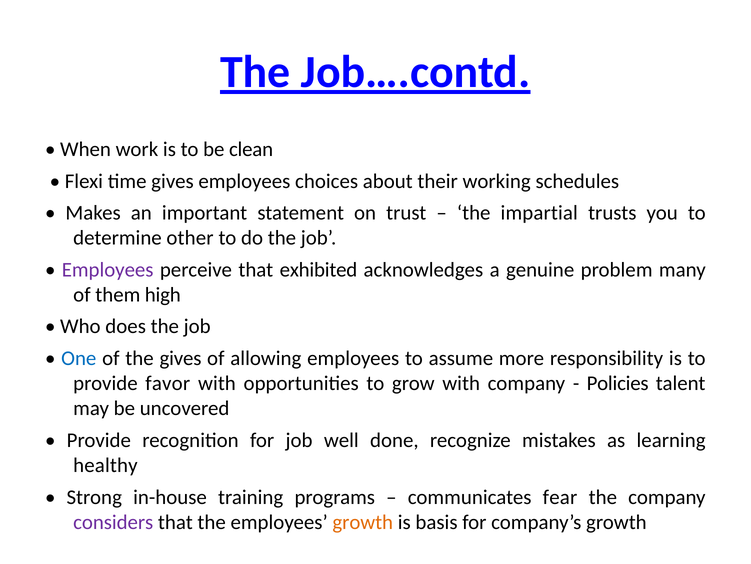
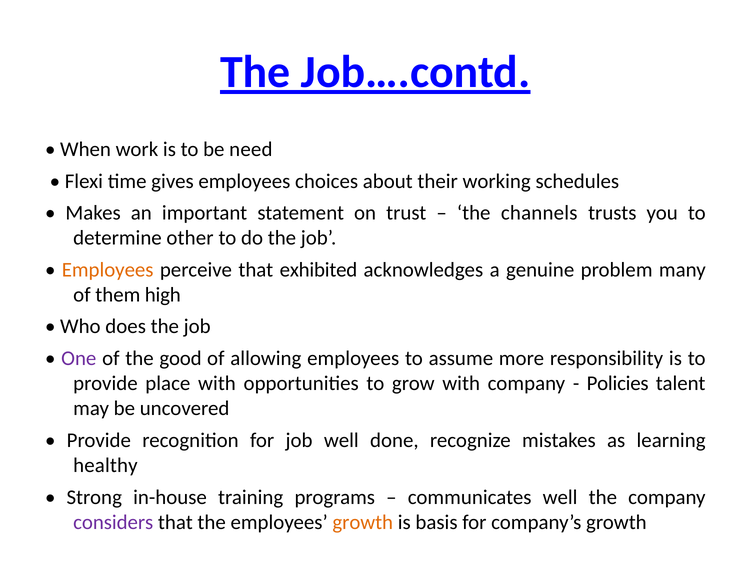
clean: clean -> need
impartial: impartial -> channels
Employees at (108, 269) colour: purple -> orange
One colour: blue -> purple
the gives: gives -> good
favor: favor -> place
communicates fear: fear -> well
